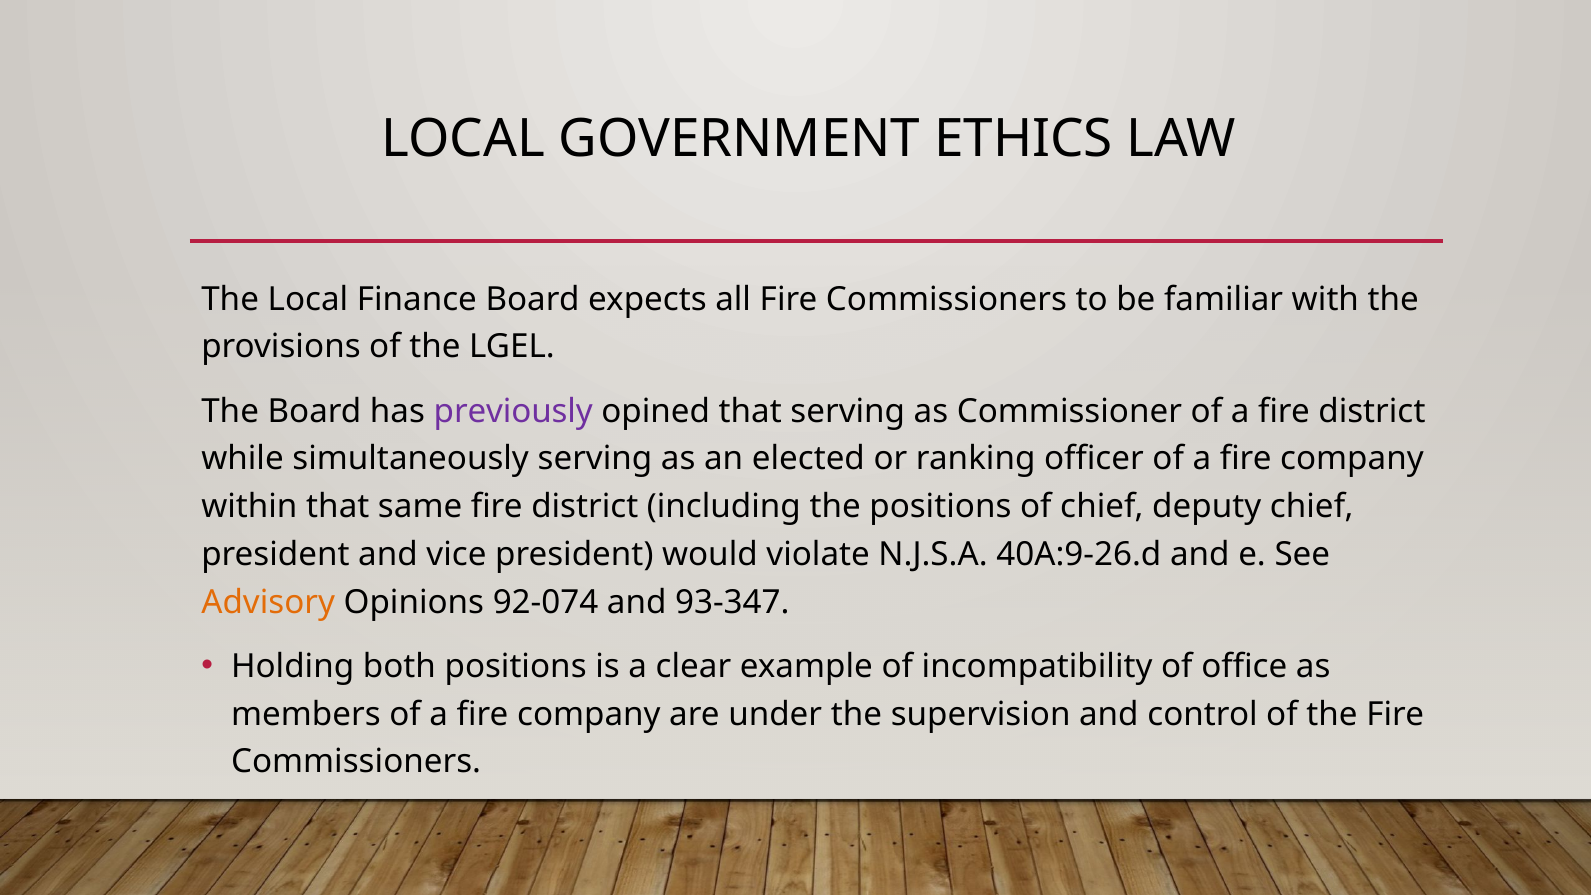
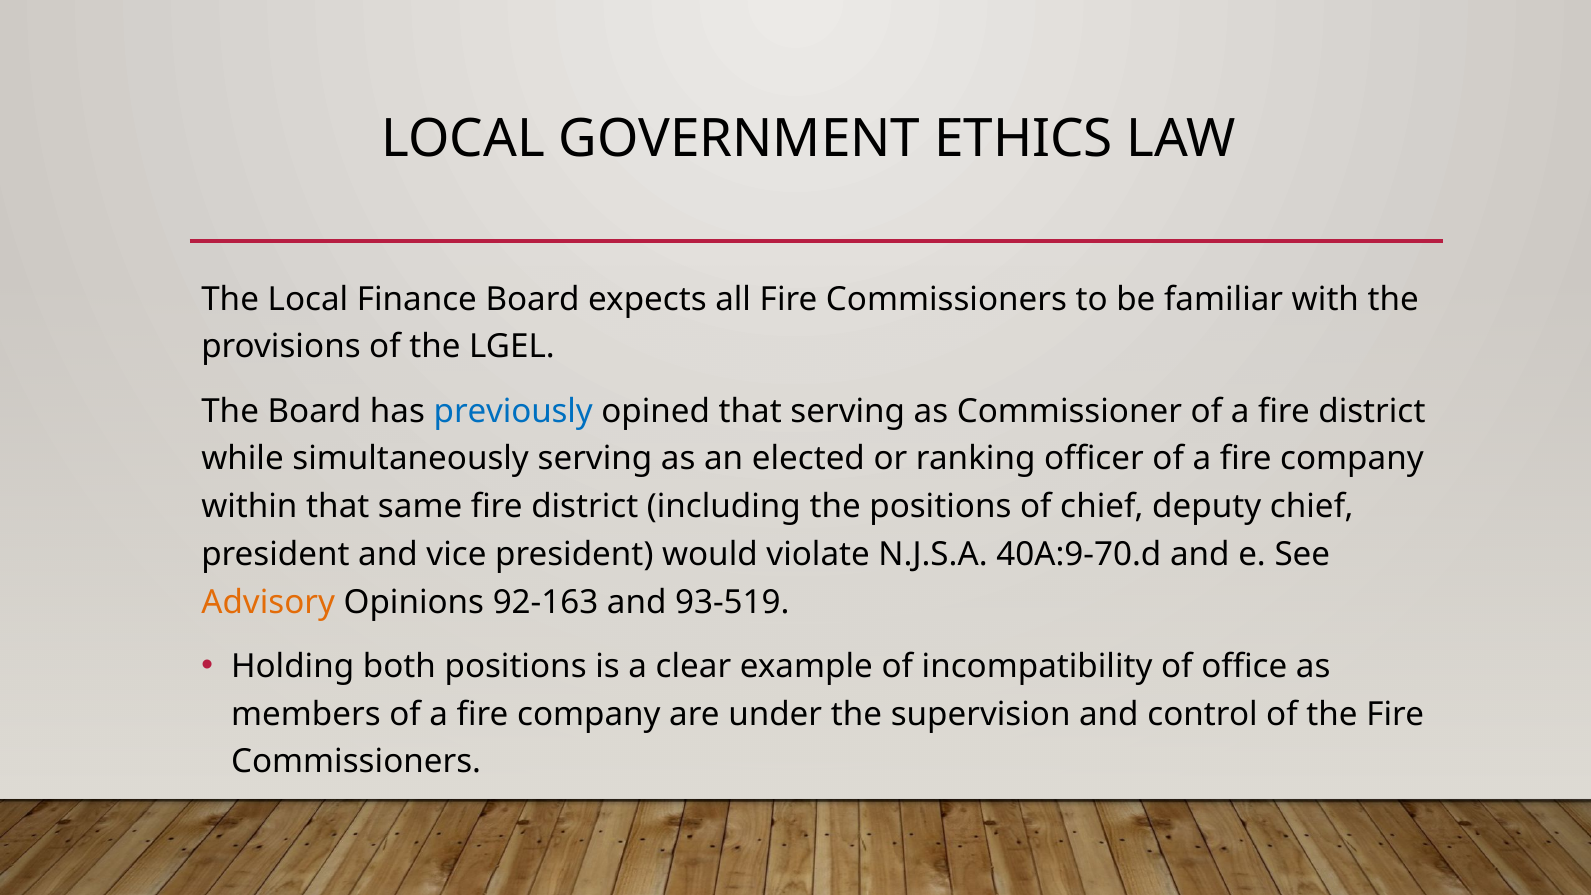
previously colour: purple -> blue
40A:9-26.d: 40A:9-26.d -> 40A:9-70.d
92-074: 92-074 -> 92-163
93-347: 93-347 -> 93-519
